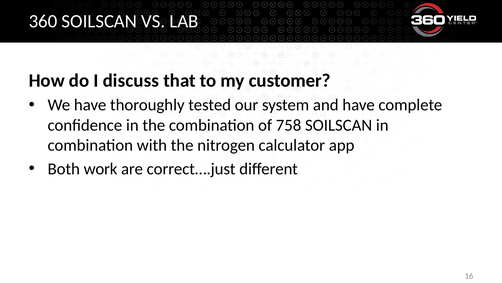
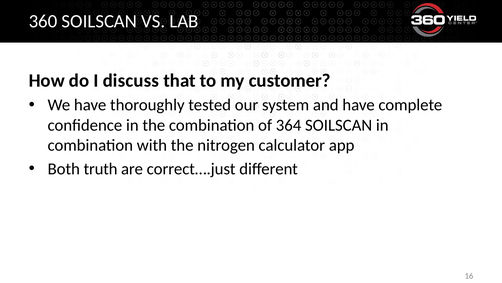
758: 758 -> 364
work: work -> truth
